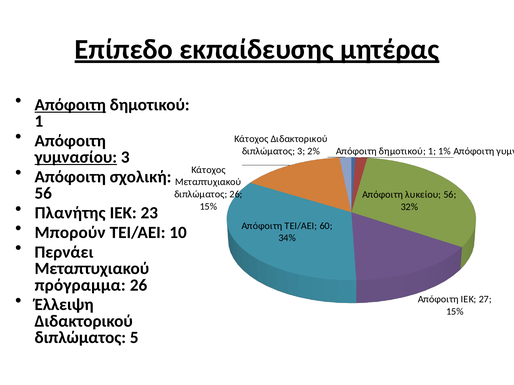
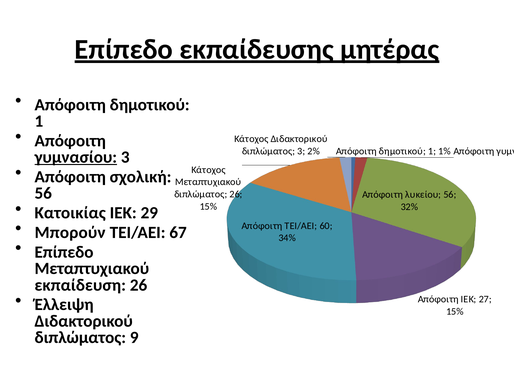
Απόφοιτη at (70, 105) underline: present -> none
Πλανήτης: Πλανήτης -> Κατοικίας
23: 23 -> 29
10: 10 -> 67
Περνάει at (64, 253): Περνάει -> Επίπεδο
πρόγραμμα: πρόγραμμα -> εκπαίδευση
5: 5 -> 9
